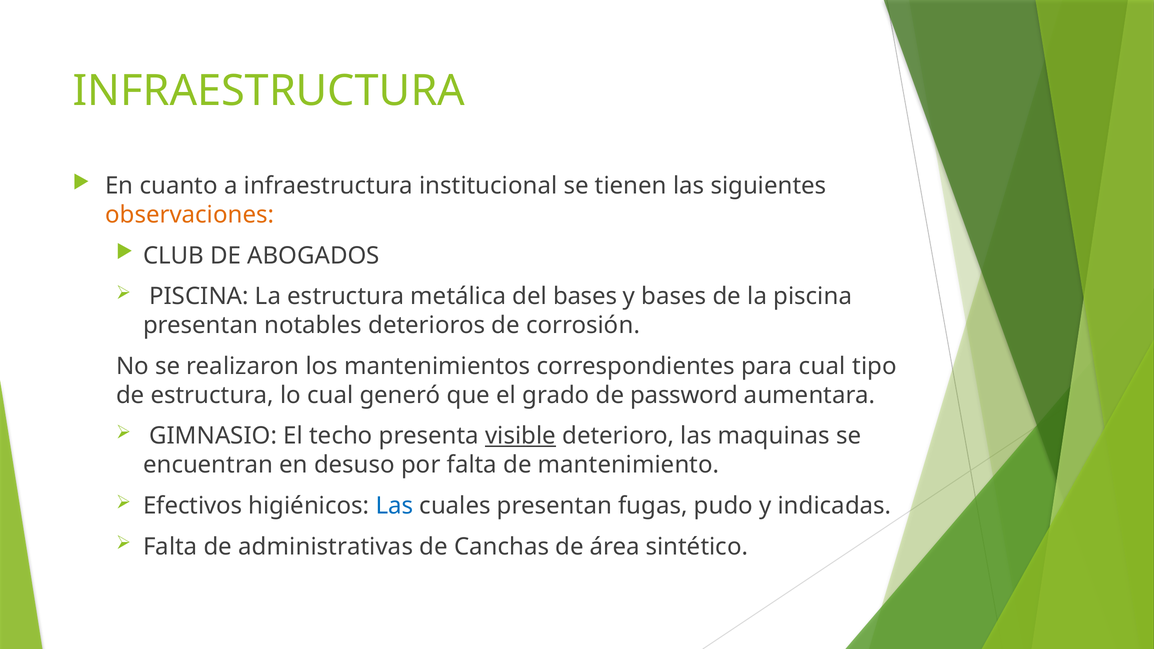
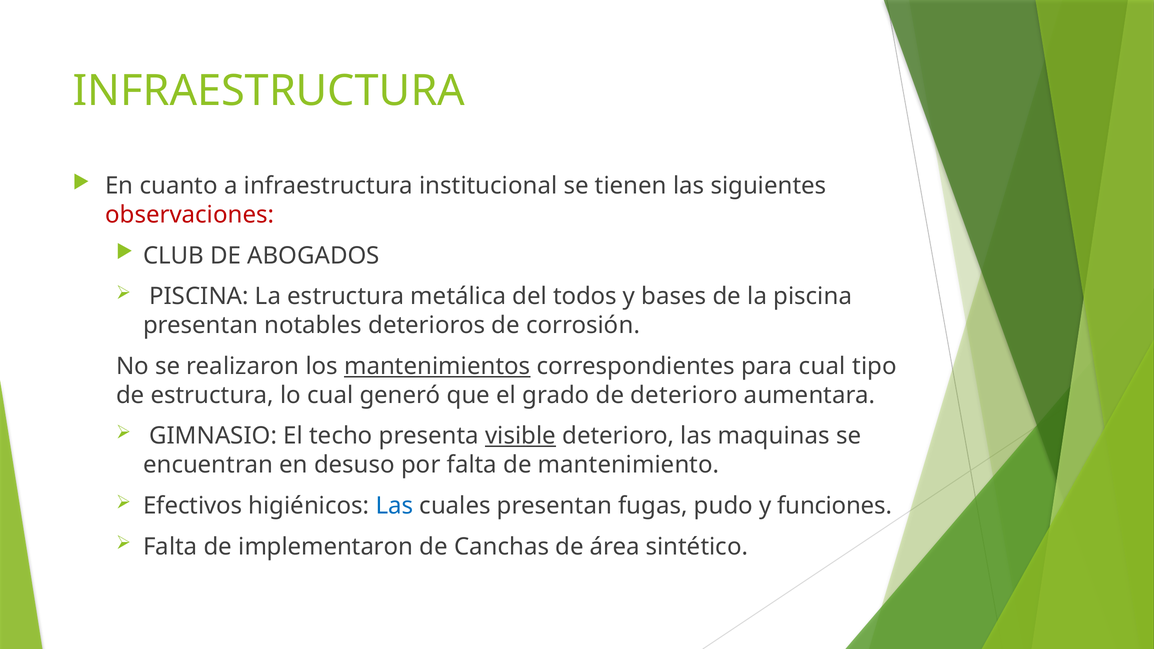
observaciones colour: orange -> red
del bases: bases -> todos
mantenimientos underline: none -> present
de password: password -> deterioro
indicadas: indicadas -> funciones
administrativas: administrativas -> implementaron
